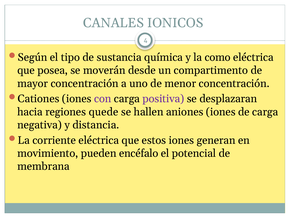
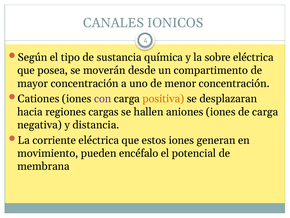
como: como -> sobre
positiva colour: purple -> orange
quede: quede -> cargas
